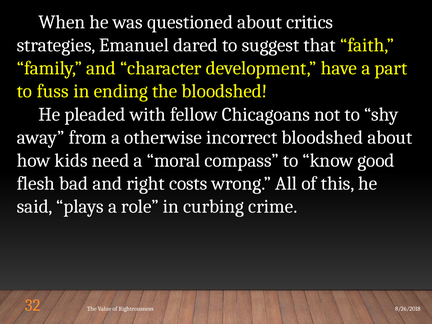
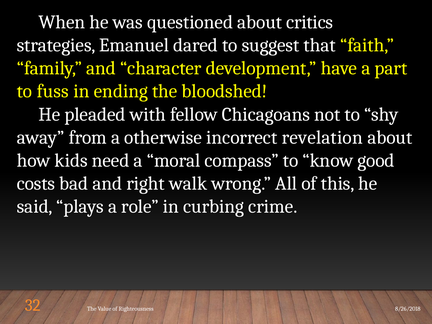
incorrect bloodshed: bloodshed -> revelation
flesh: flesh -> costs
costs: costs -> walk
